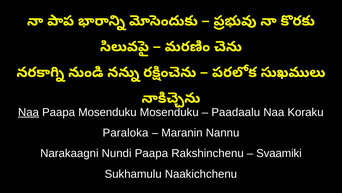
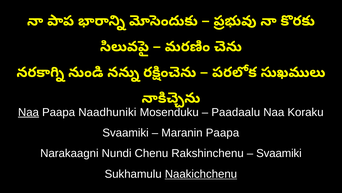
Paapa Mosenduku: Mosenduku -> Naadhuniki
Paraloka at (126, 132): Paraloka -> Svaamiki
Maranin Nannu: Nannu -> Paapa
Nundi Paapa: Paapa -> Chenu
Naakichchenu underline: none -> present
